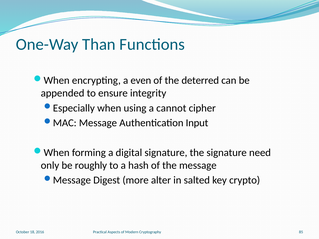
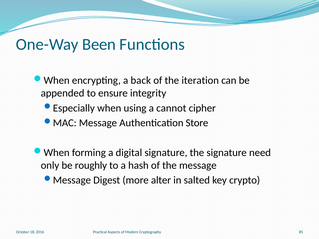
Than: Than -> Been
even: even -> back
deterred: deterred -> iteration
Input: Input -> Store
